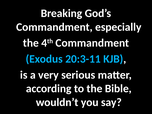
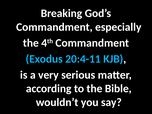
20:3-11: 20:3-11 -> 20:4-11
